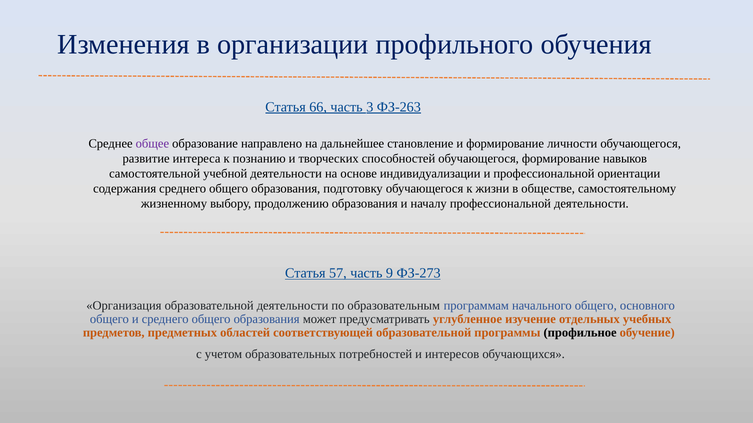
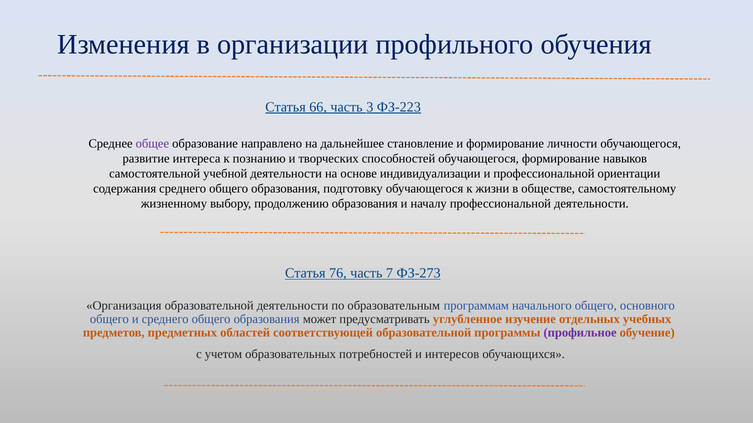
ФЗ-263: ФЗ-263 -> ФЗ-223
57: 57 -> 76
9: 9 -> 7
профильное colour: black -> purple
